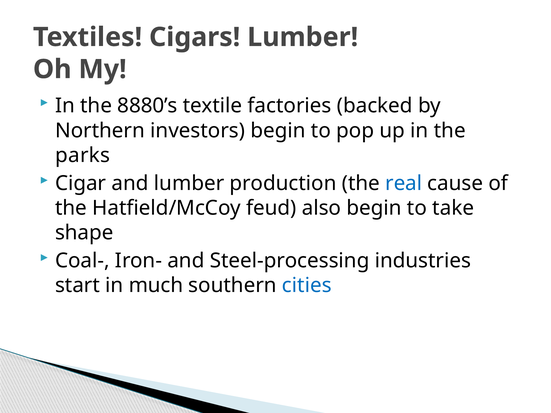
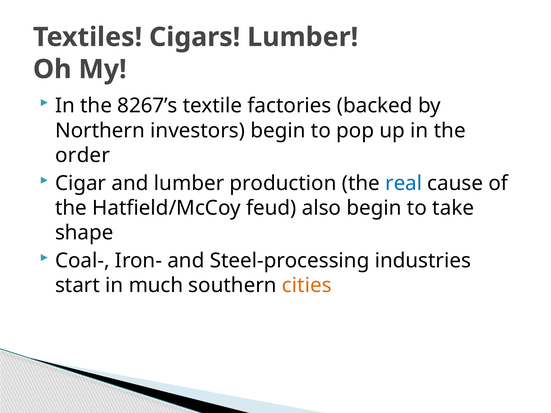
8880’s: 8880’s -> 8267’s
parks: parks -> order
cities colour: blue -> orange
